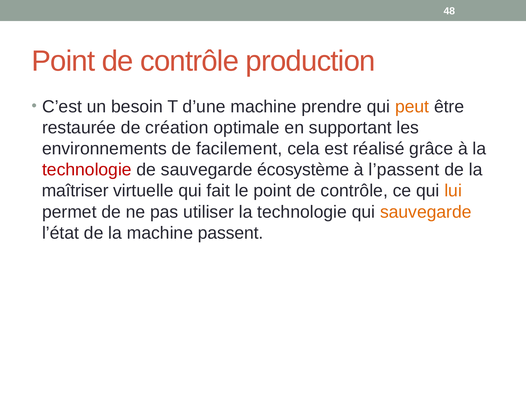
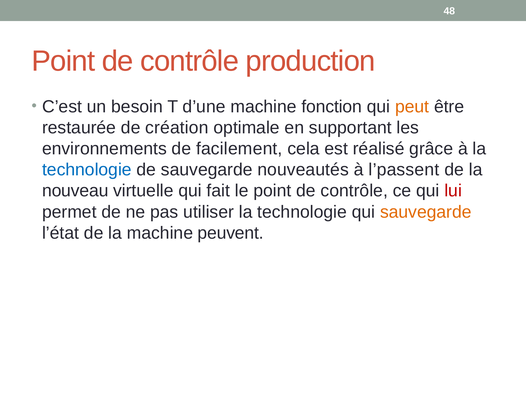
prendre: prendre -> fonction
technologie at (87, 170) colour: red -> blue
écosystème: écosystème -> nouveautés
maîtriser: maîtriser -> nouveau
lui colour: orange -> red
passent: passent -> peuvent
